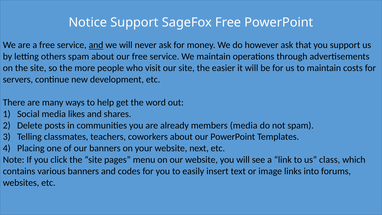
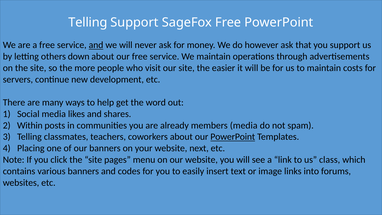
Notice at (88, 23): Notice -> Telling
others spam: spam -> down
Delete: Delete -> Within
PowerPoint at (233, 137) underline: none -> present
